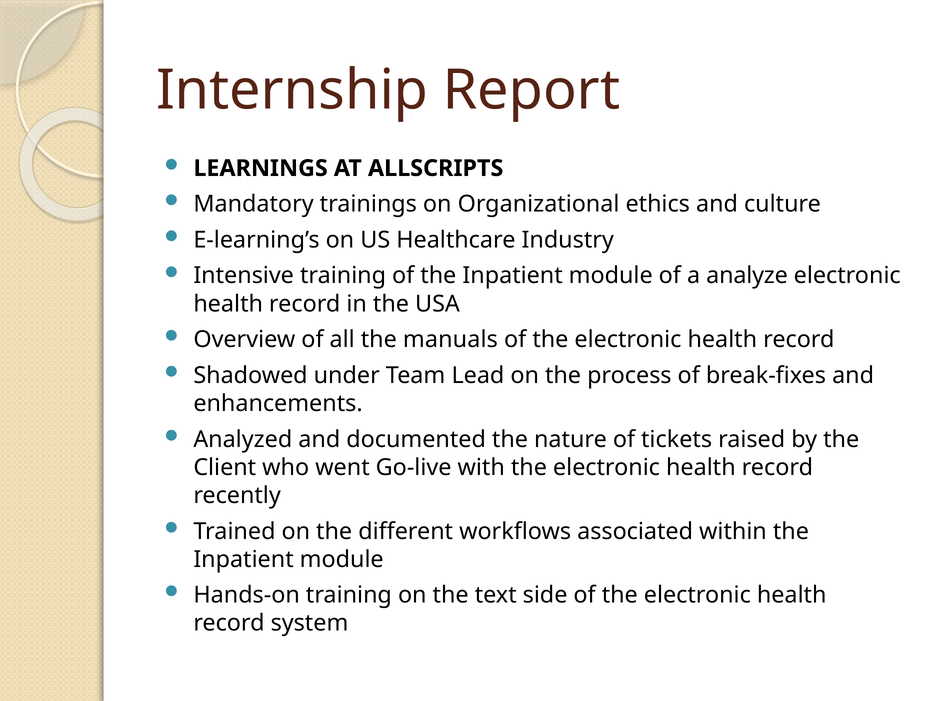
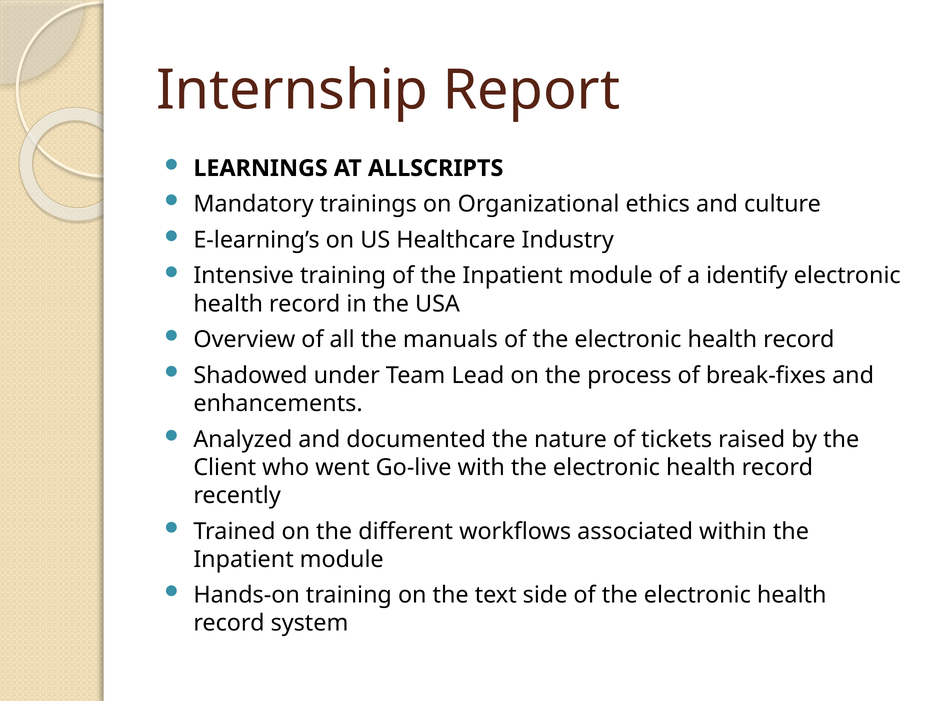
analyze: analyze -> identify
